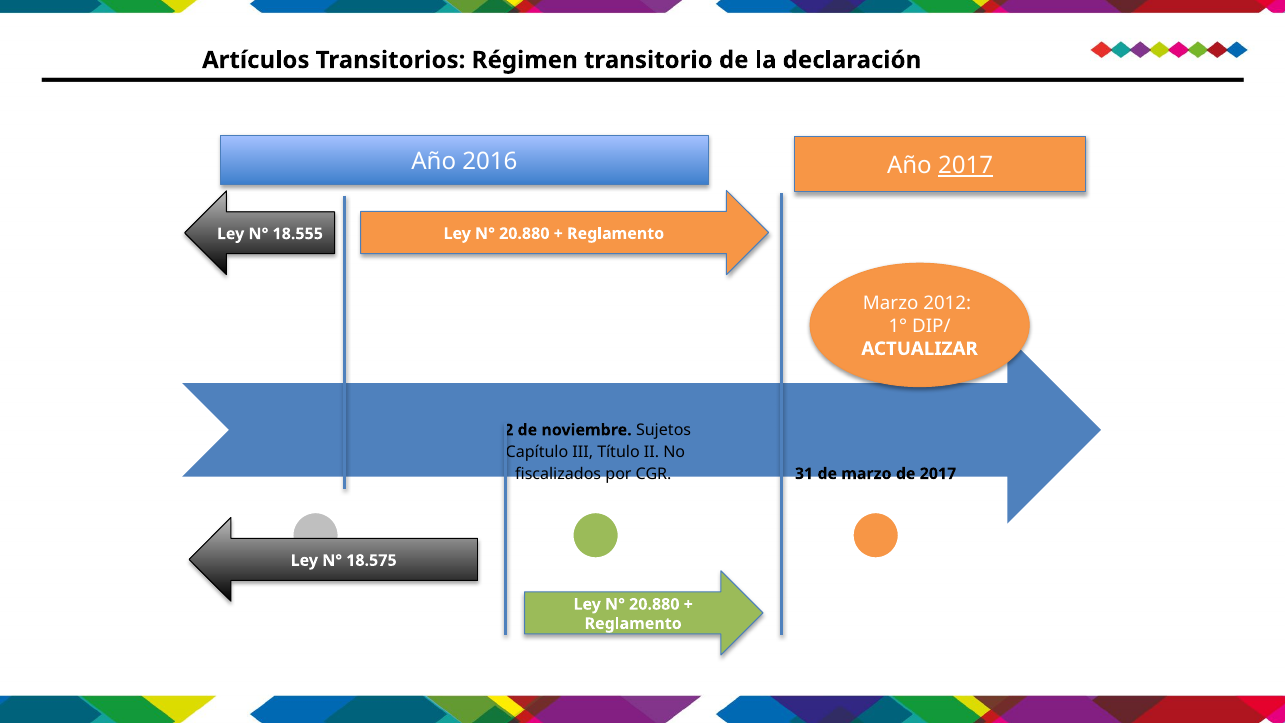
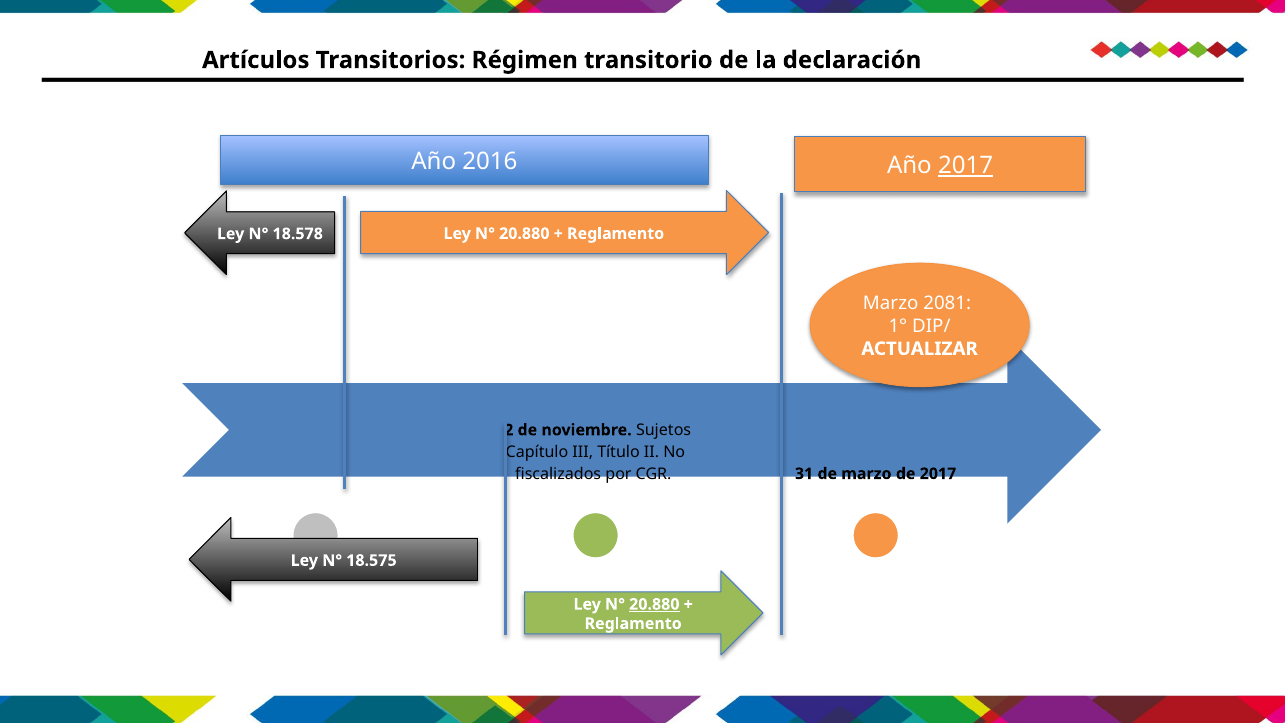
18.555: 18.555 -> 18.578
2012: 2012 -> 2081
20.880 at (654, 604) underline: none -> present
